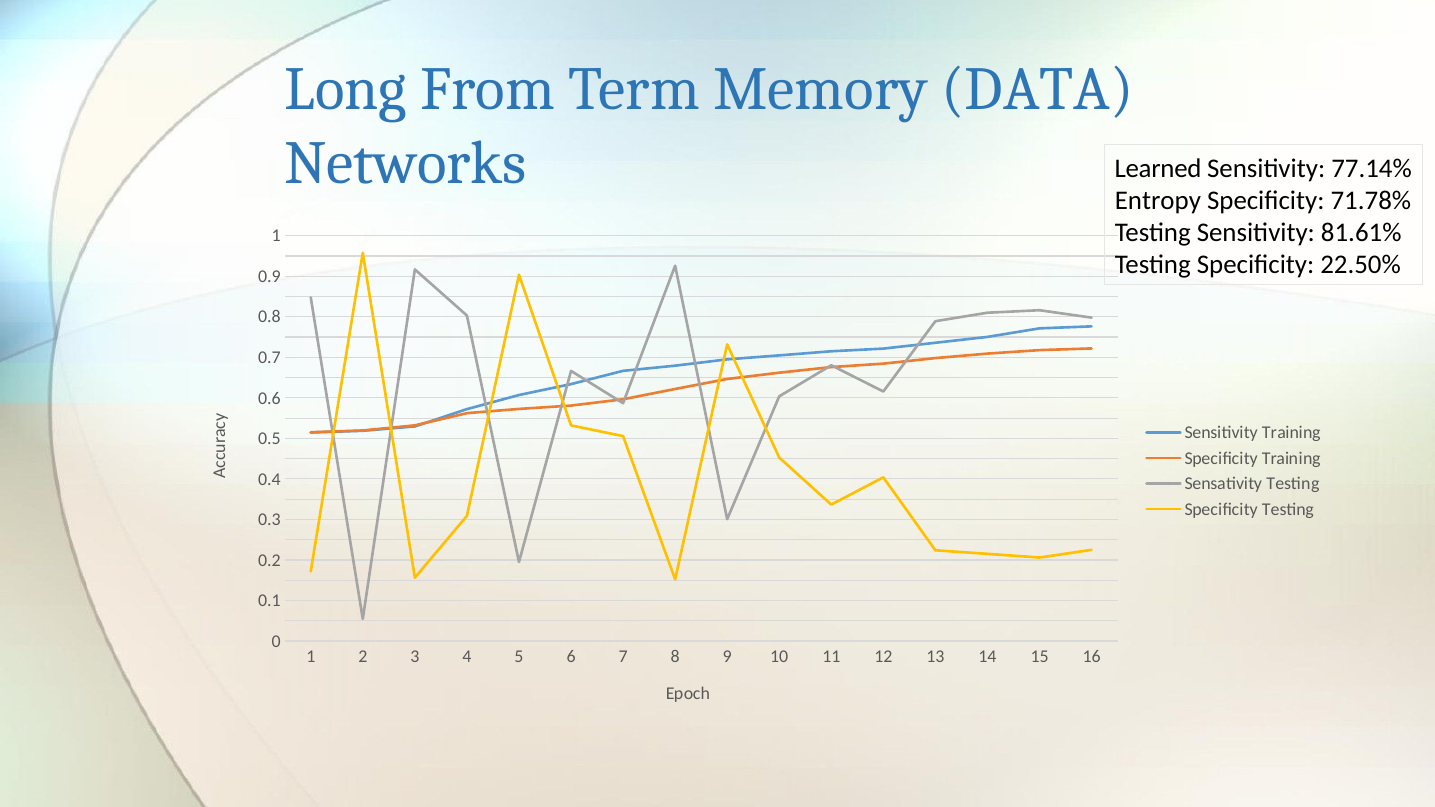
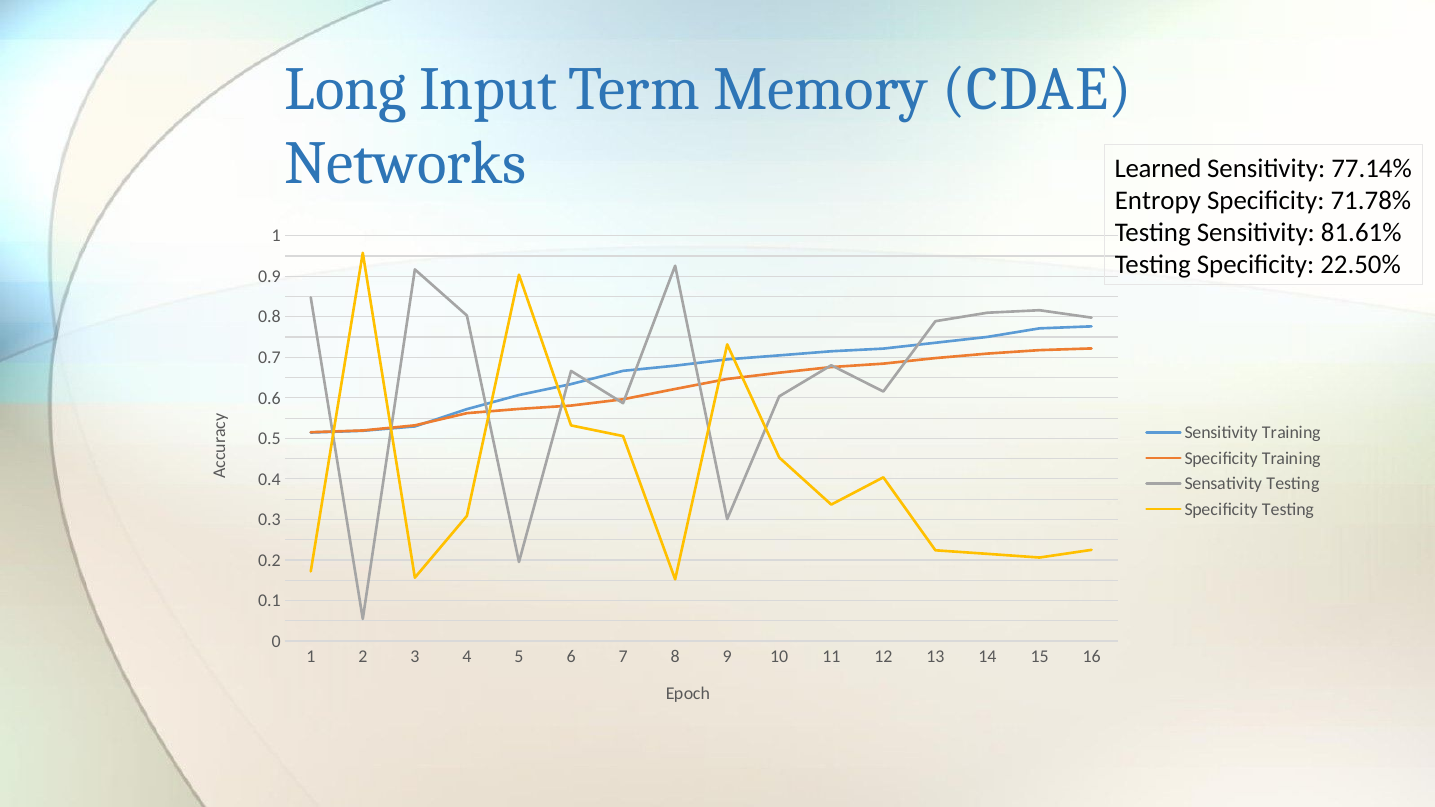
From: From -> Input
DATA: DATA -> CDAE
